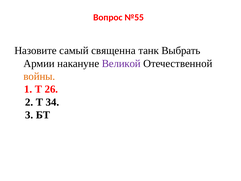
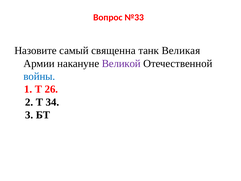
№55: №55 -> №33
Выбрать: Выбрать -> Великая
войны colour: orange -> blue
